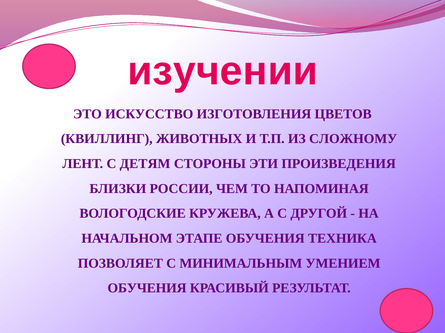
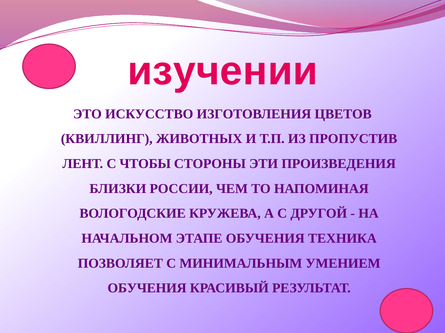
СЛОЖНОМУ: СЛОЖНОМУ -> ПРОПУСТИВ
ДЕТЯМ: ДЕТЯМ -> ЧТОБЫ
